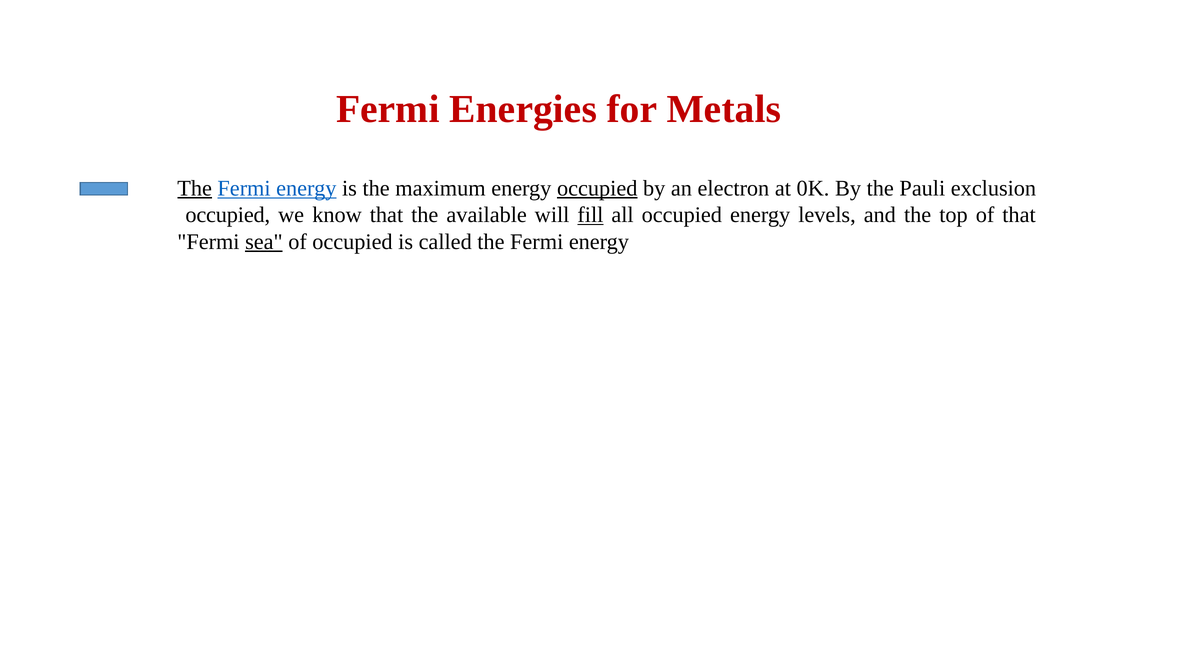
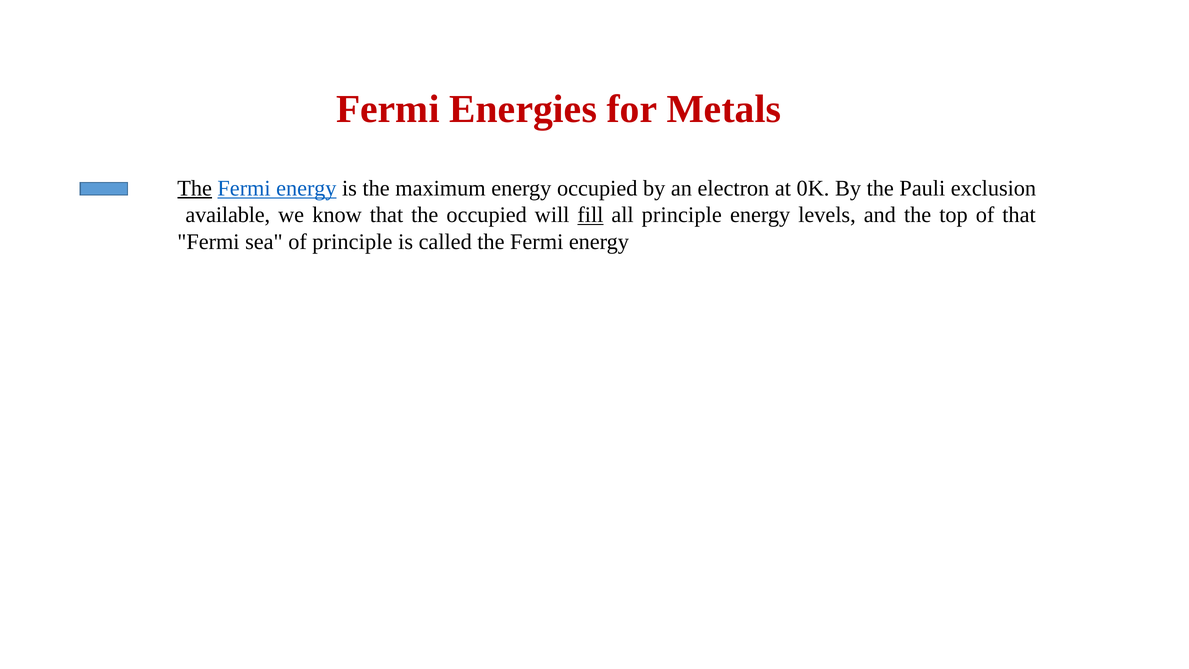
occupied at (597, 188) underline: present -> none
occupied at (228, 215): occupied -> available
the available: available -> occupied
all occupied: occupied -> principle
sea underline: present -> none
of occupied: occupied -> principle
